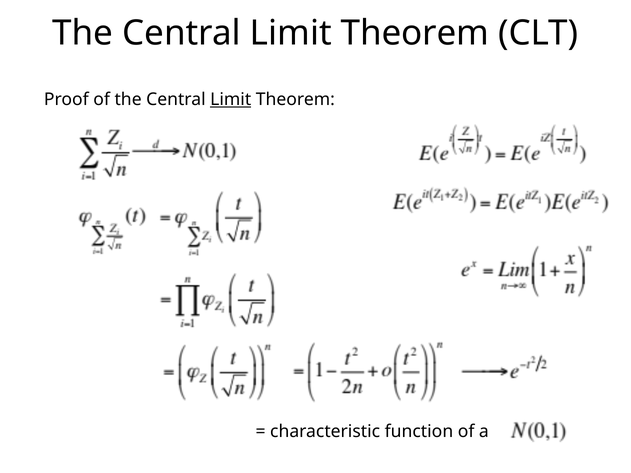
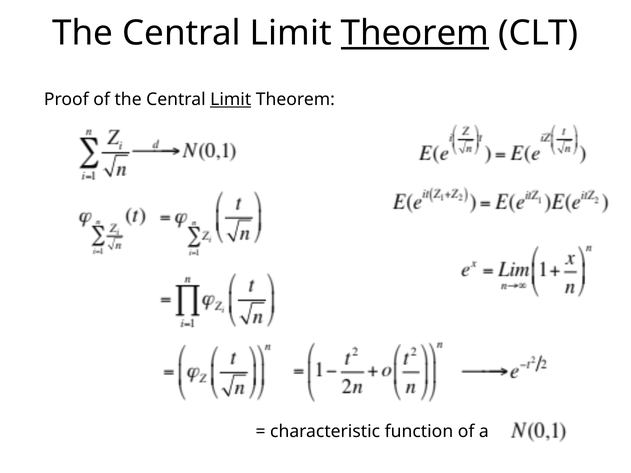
Theorem at (415, 33) underline: none -> present
